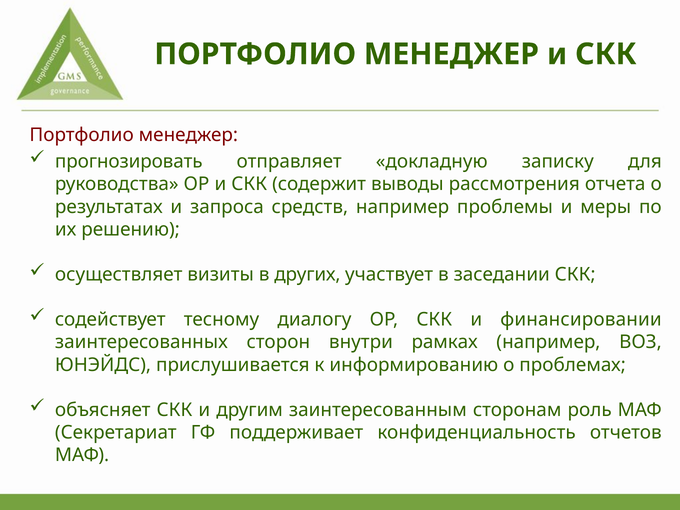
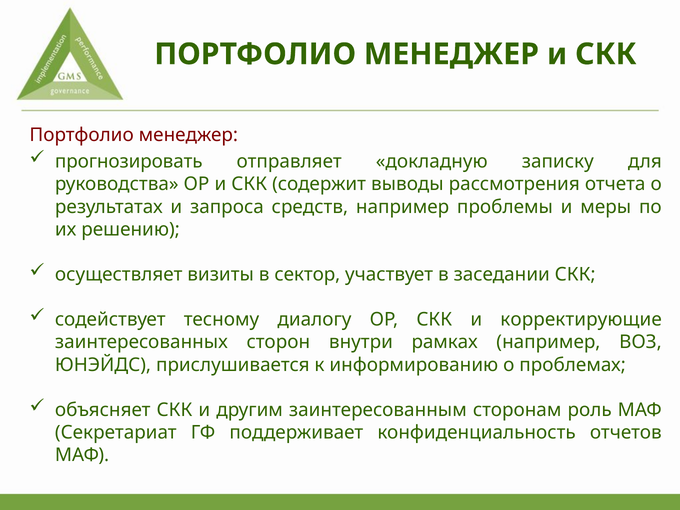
других: других -> сектор
финансировании: финансировании -> корректирующие
